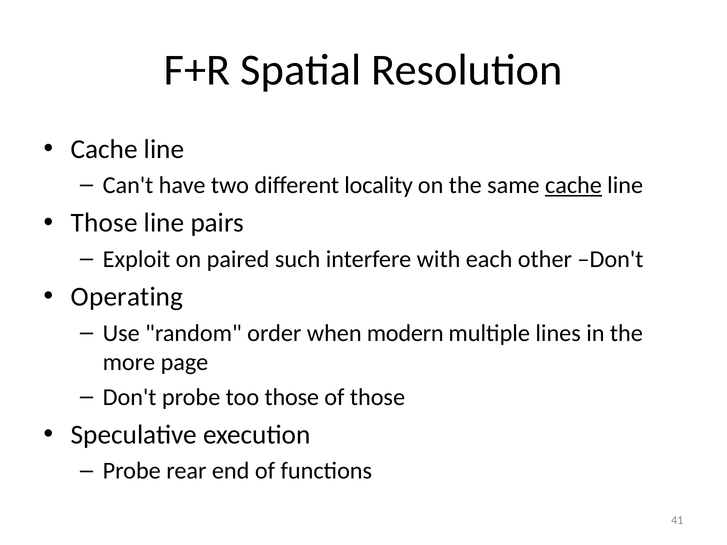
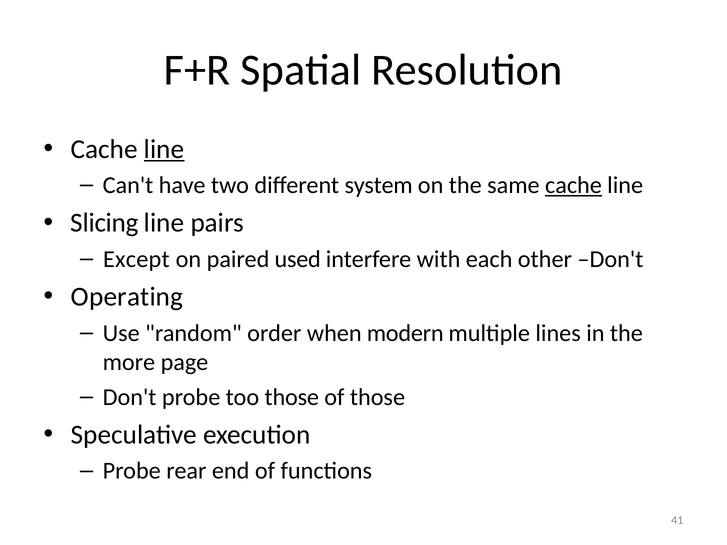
line at (164, 149) underline: none -> present
locality: locality -> system
Those at (104, 223): Those -> Slicing
Exploit: Exploit -> Except
such: such -> used
